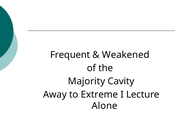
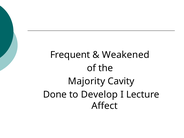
Away: Away -> Done
Extreme: Extreme -> Develop
Alone: Alone -> Affect
